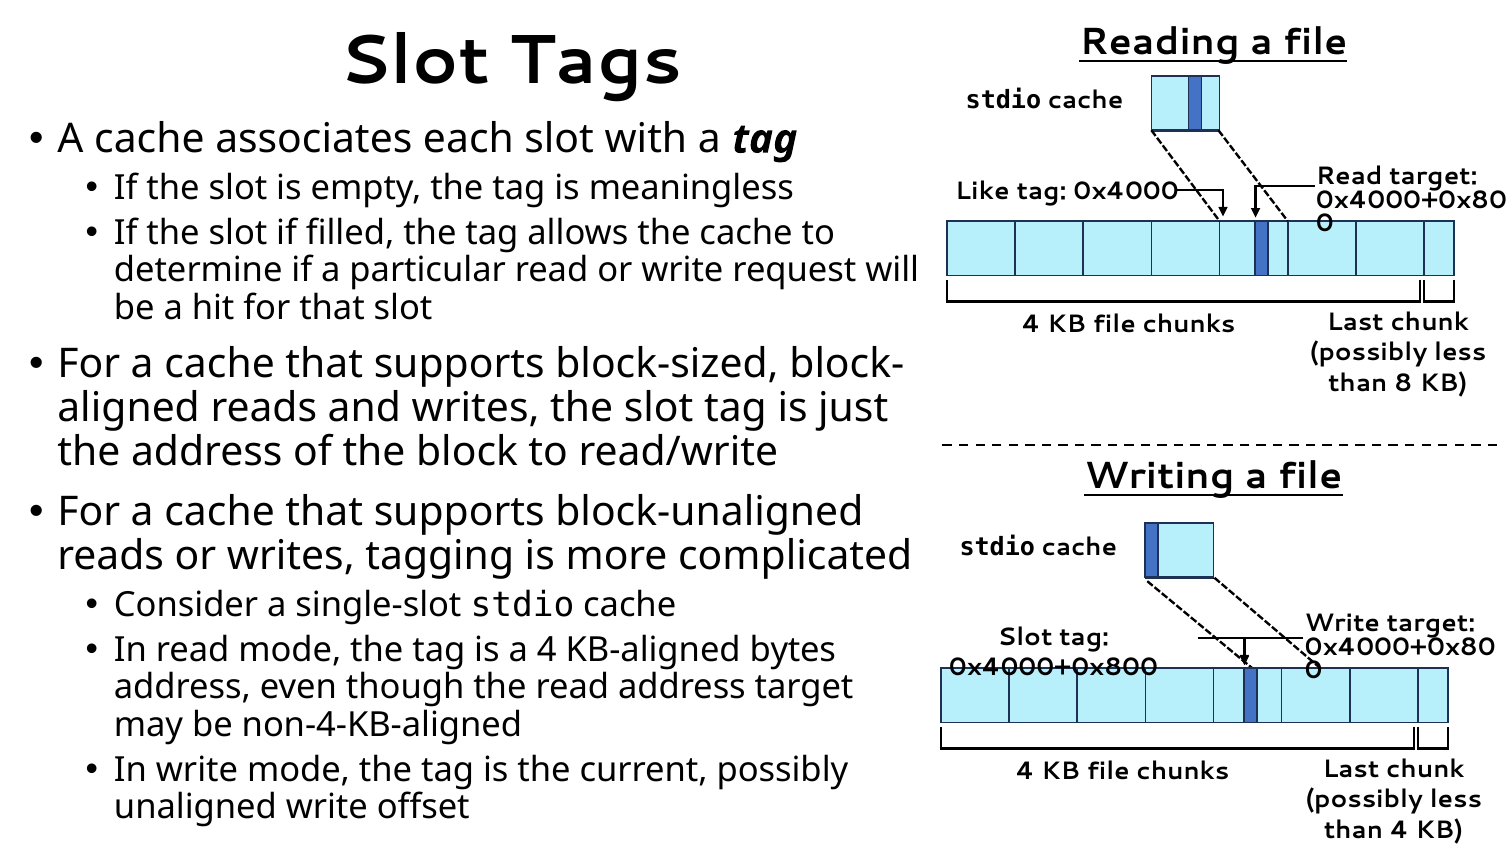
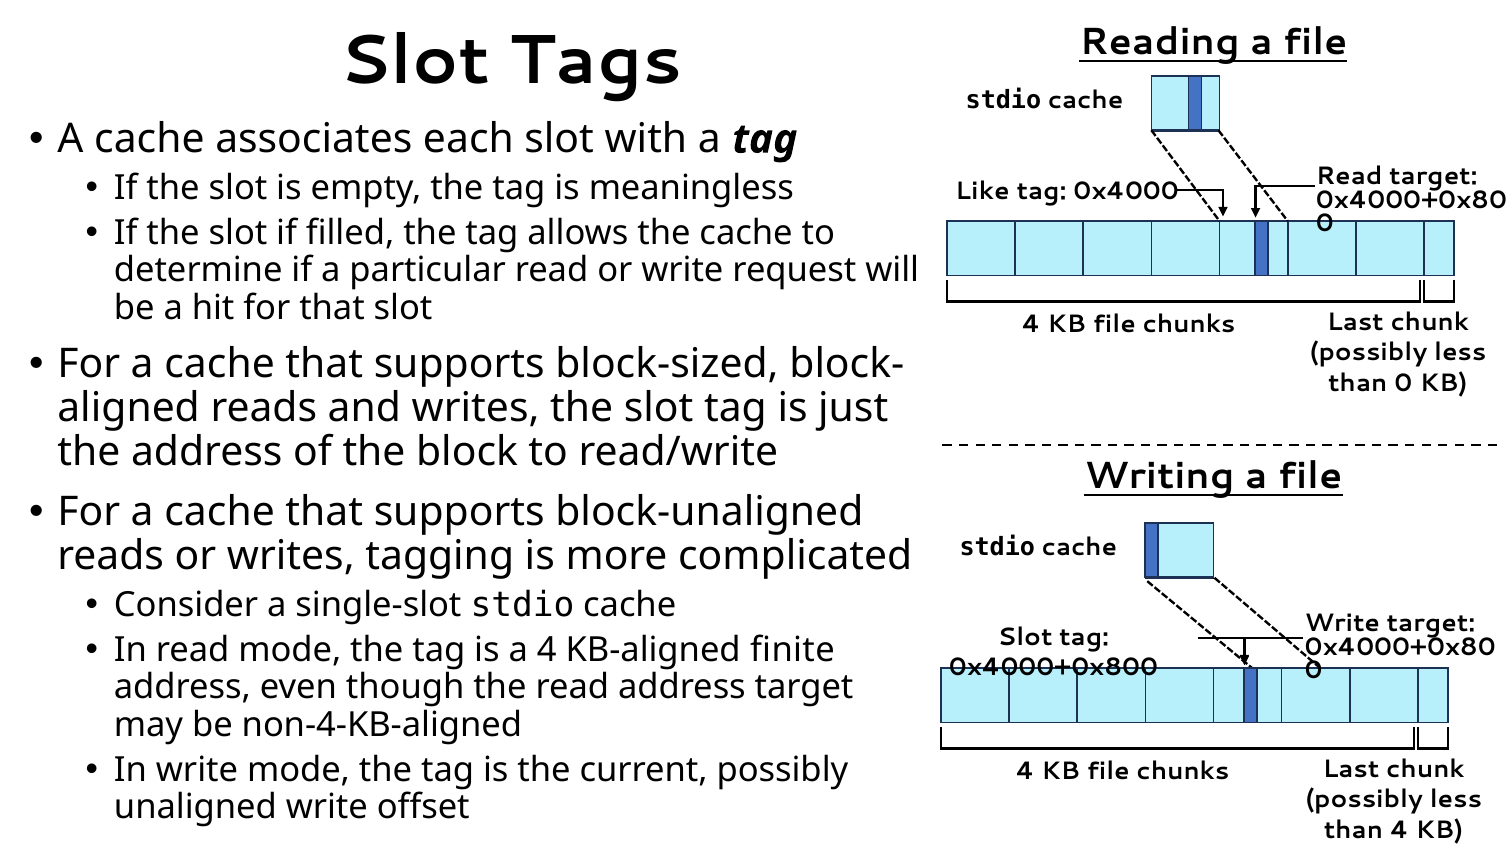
than 8: 8 -> 0
bytes: bytes -> finite
